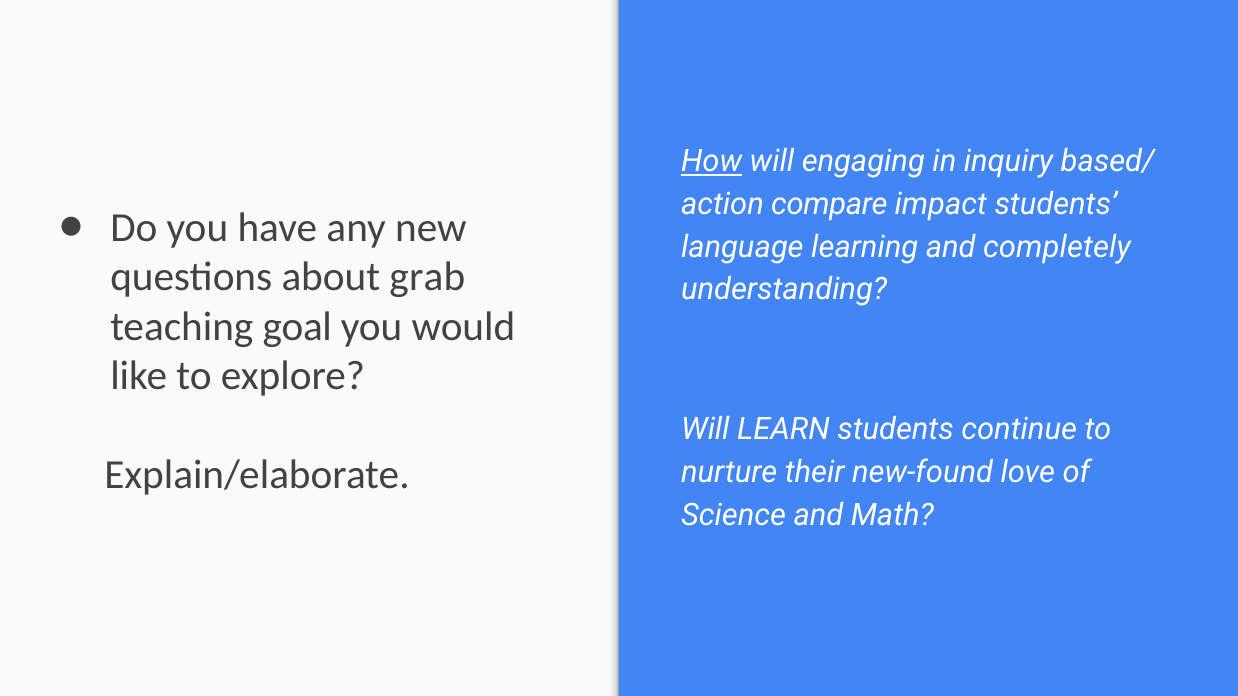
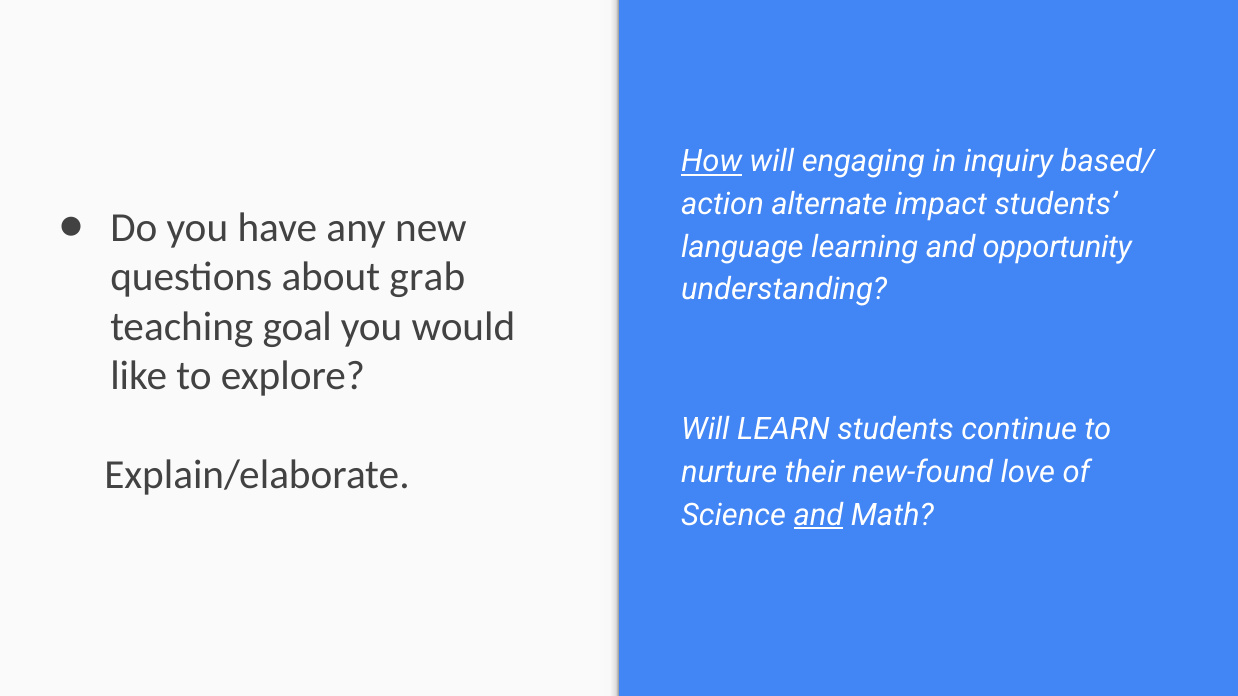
compare: compare -> alternate
completely: completely -> opportunity
and at (818, 515) underline: none -> present
